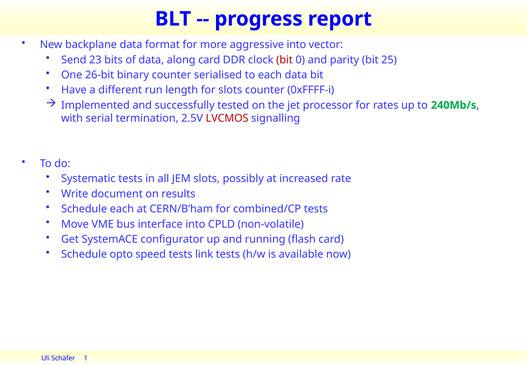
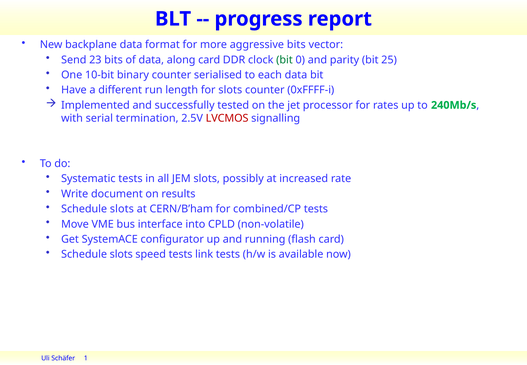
aggressive into: into -> bits
bit at (284, 60) colour: red -> green
26-bit: 26-bit -> 10-bit
each at (122, 209): each -> slots
opto at (121, 254): opto -> slots
